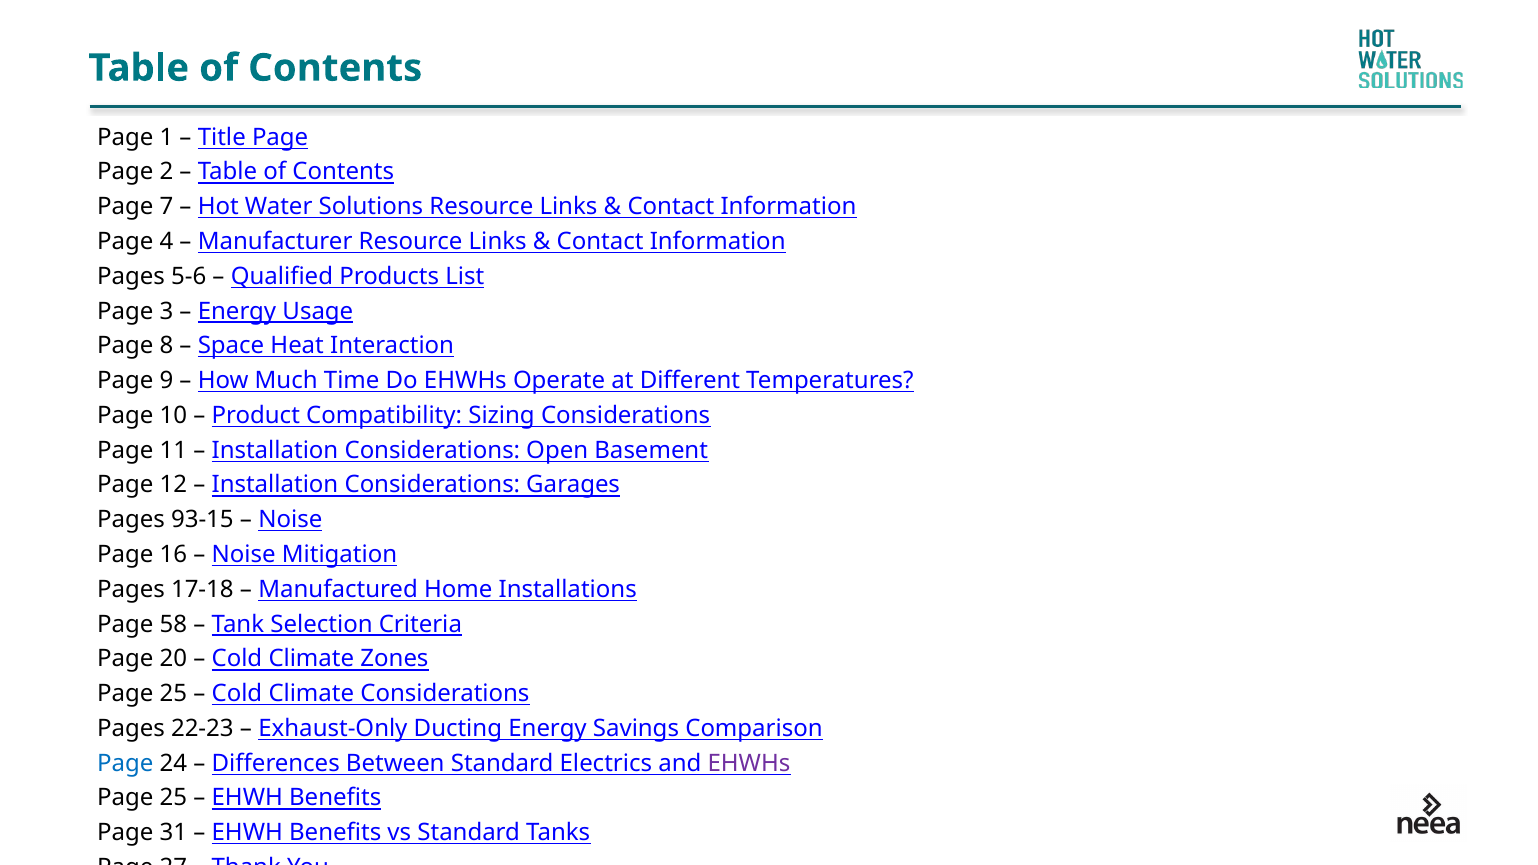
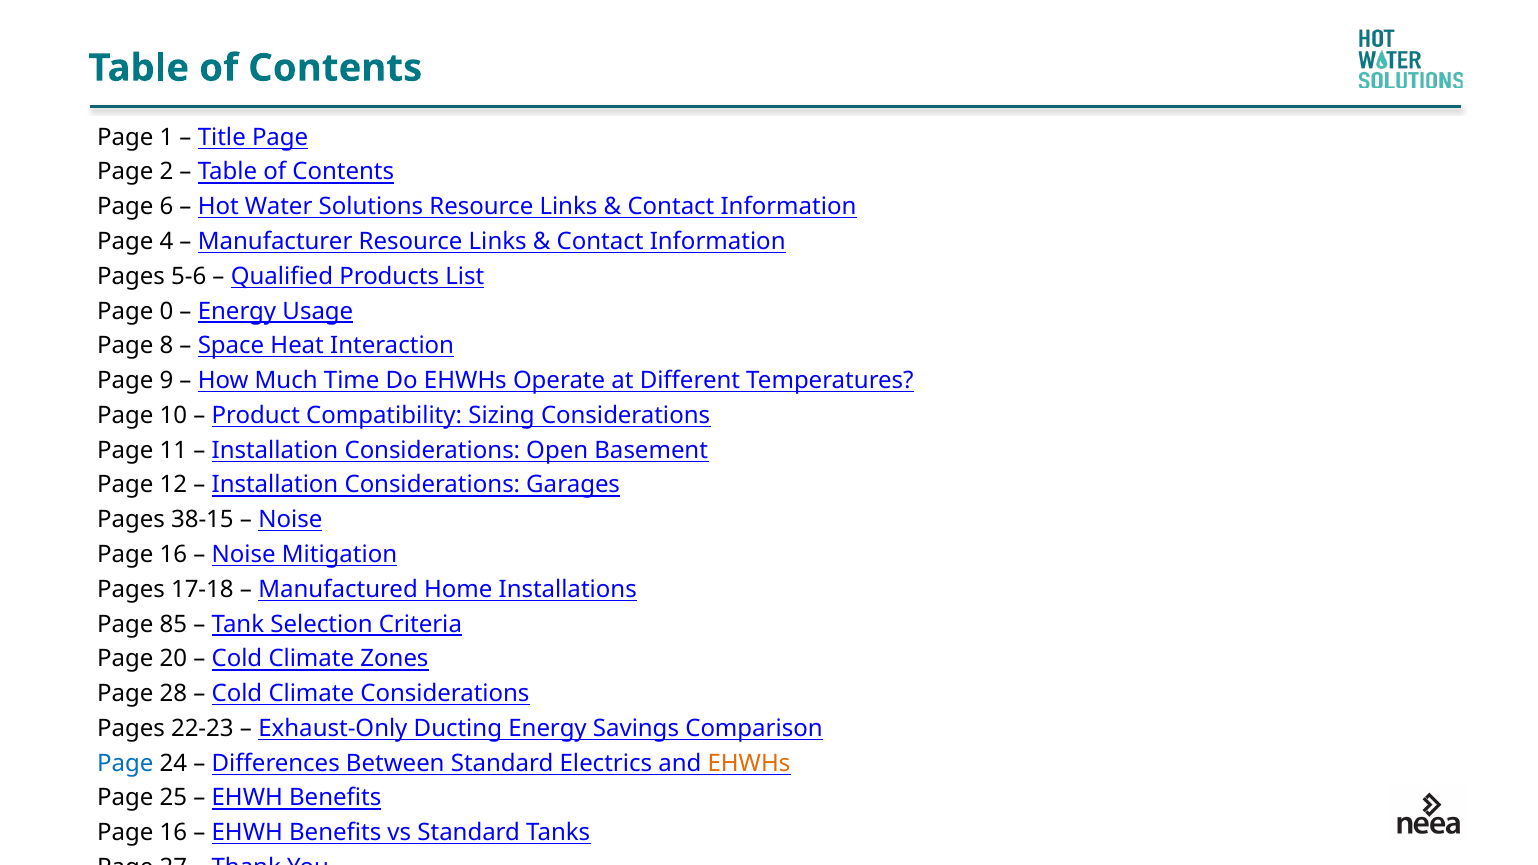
7: 7 -> 6
3: 3 -> 0
93-15: 93-15 -> 38-15
58: 58 -> 85
25 at (173, 694): 25 -> 28
EHWHs at (749, 763) colour: purple -> orange
31 at (173, 833): 31 -> 16
